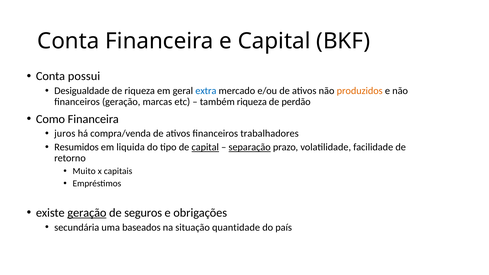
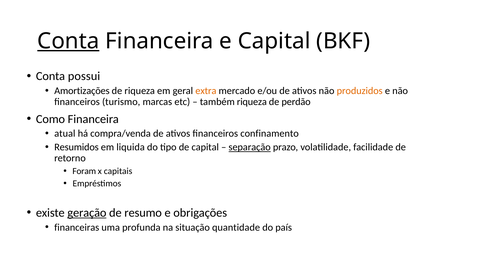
Conta at (68, 41) underline: none -> present
Desigualdade: Desigualdade -> Amortizações
extra colour: blue -> orange
financeiros geração: geração -> turismo
juros: juros -> atual
trabalhadores: trabalhadores -> confinamento
capital at (205, 147) underline: present -> none
Muito: Muito -> Foram
seguros: seguros -> resumo
secundária: secundária -> financeiras
baseados: baseados -> profunda
